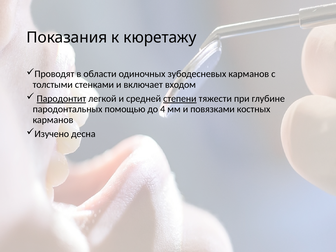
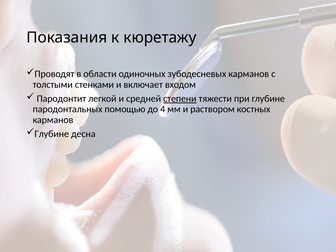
Пародонтит underline: present -> none
повязками: повязками -> раствором
Изучено at (52, 134): Изучено -> Глубине
